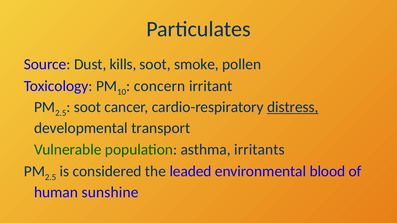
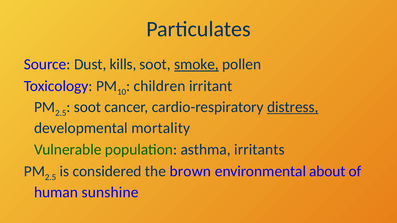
smoke underline: none -> present
concern: concern -> children
transport: transport -> mortality
leaded: leaded -> brown
blood: blood -> about
